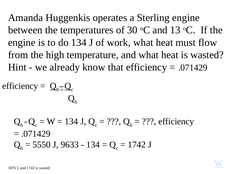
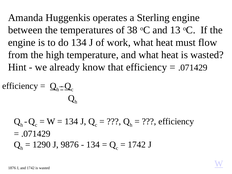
30: 30 -> 38
5550: 5550 -> 1290
9633: 9633 -> 9876
